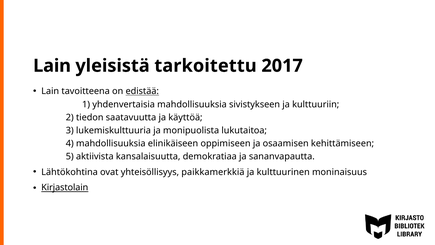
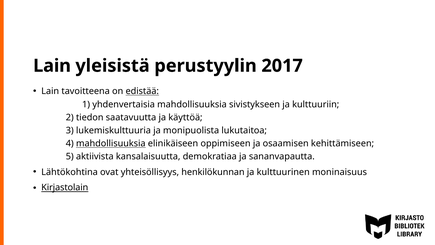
tarkoitettu: tarkoitettu -> perustyylin
mahdollisuuksia at (111, 143) underline: none -> present
paikkamerkkiä: paikkamerkkiä -> henkilökunnan
